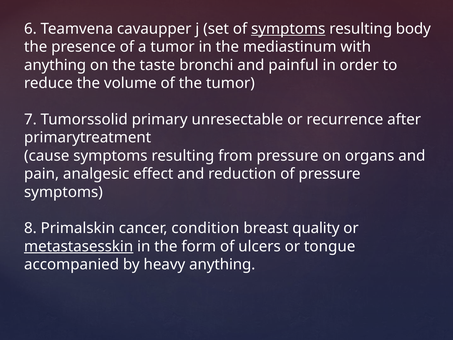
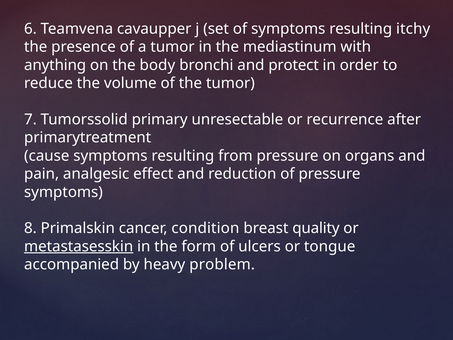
symptoms at (288, 29) underline: present -> none
body: body -> itchy
taste: taste -> body
painful: painful -> protect
heavy anything: anything -> problem
